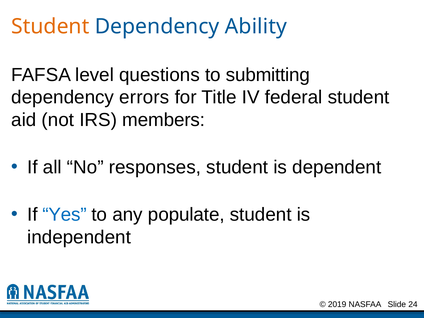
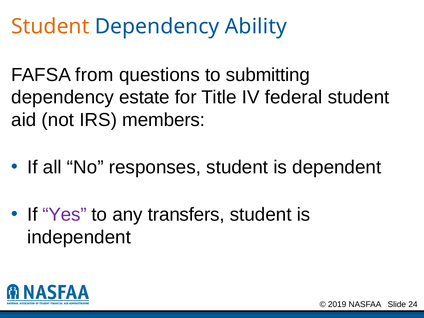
level: level -> from
errors: errors -> estate
Yes colour: blue -> purple
populate: populate -> transfers
